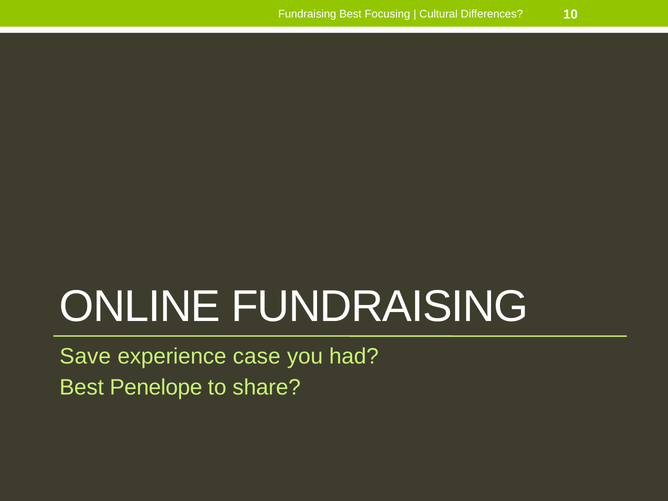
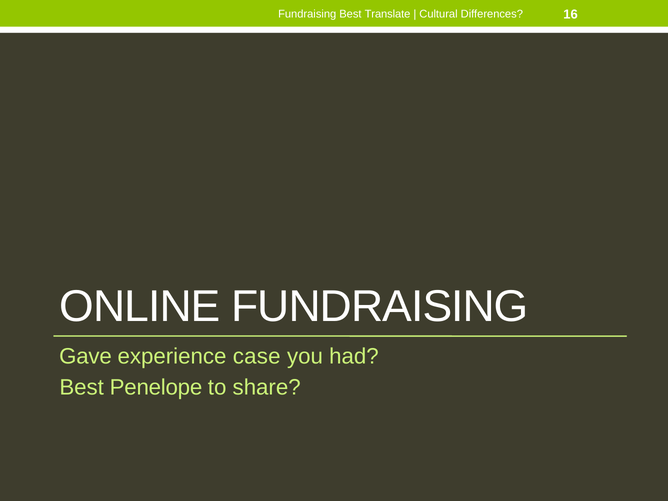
Focusing: Focusing -> Translate
10: 10 -> 16
Save: Save -> Gave
